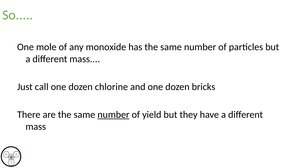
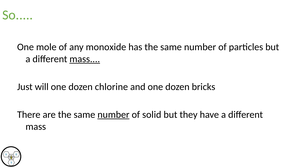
mass at (85, 59) underline: none -> present
call: call -> will
yield: yield -> solid
